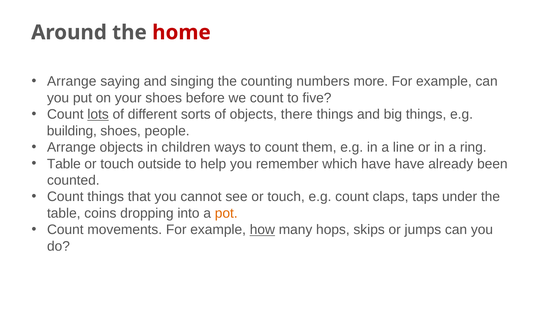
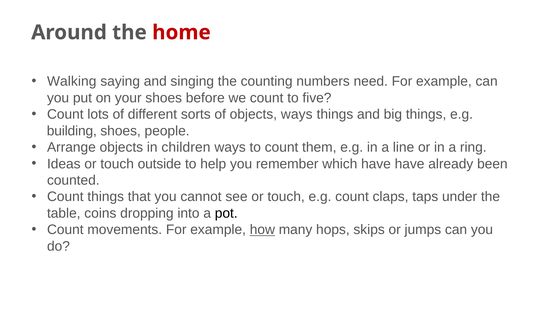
Arrange at (72, 81): Arrange -> Walking
more: more -> need
lots underline: present -> none
objects there: there -> ways
Table at (64, 164): Table -> Ideas
pot colour: orange -> black
